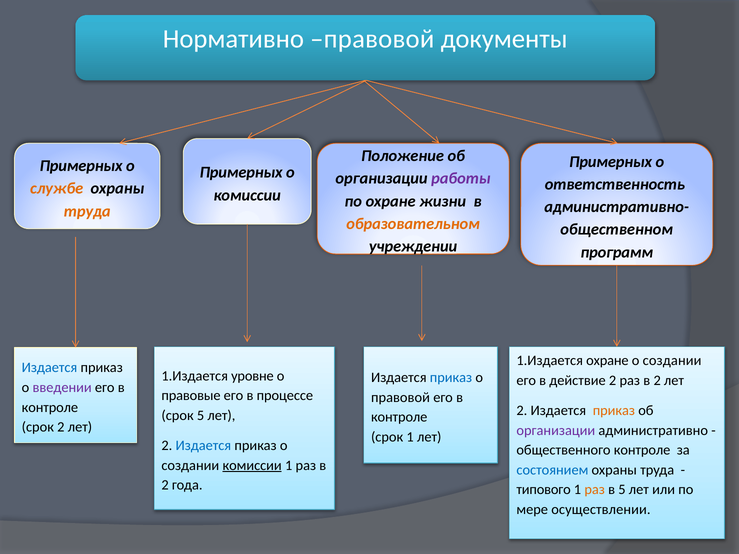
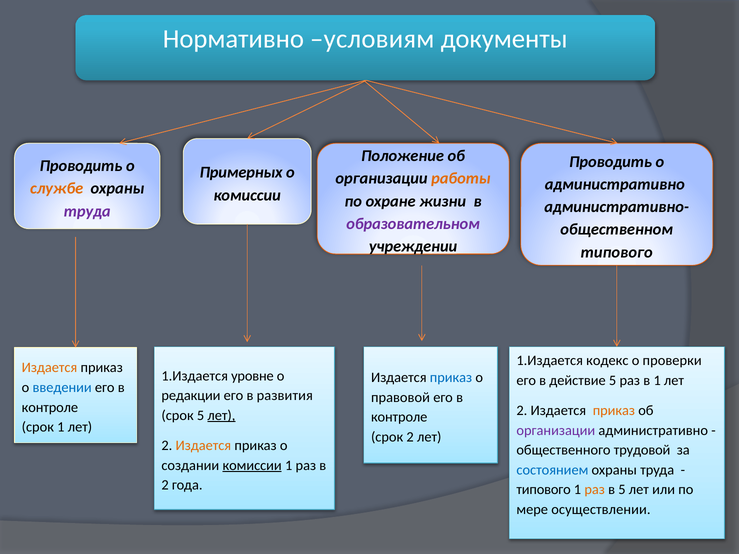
Нормативно правовой: правовой -> условиям
Примерных at (611, 162): Примерных -> Проводить
Примерных at (81, 166): Примерных -> Проводить
работы colour: purple -> orange
ответственность at (615, 184): ответственность -> административно
труда at (87, 211) colour: orange -> purple
образовательном colour: orange -> purple
программ at (617, 252): программ -> типового
1.Издается охране: охране -> кодекс
создании at (672, 361): создании -> проверки
Издается at (50, 368) colour: blue -> orange
действие 2: 2 -> 5
2 at (657, 381): 2 -> 1
введении colour: purple -> blue
правовые: правовые -> редакции
процессе: процессе -> развития
лет at (221, 416) underline: none -> present
срок 2: 2 -> 1
срок 1: 1 -> 2
Издается at (203, 446) colour: blue -> orange
общественного контроле: контроле -> трудовой
